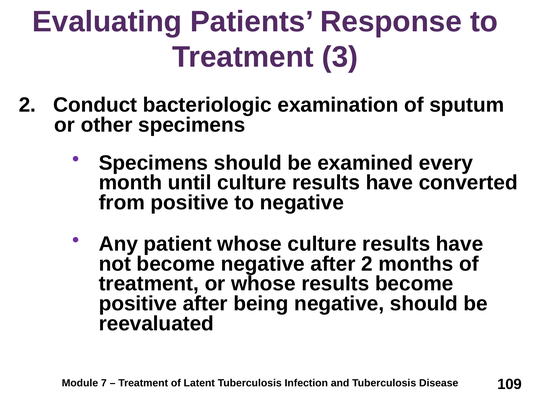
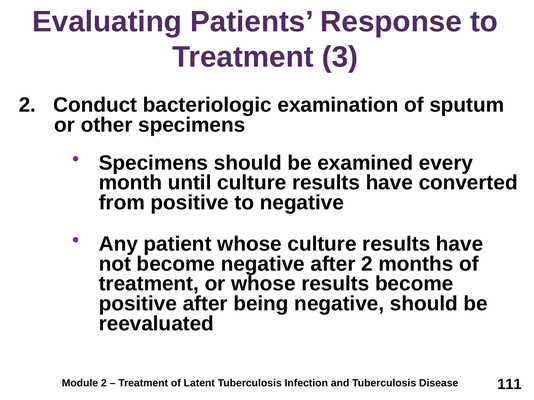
Module 7: 7 -> 2
109: 109 -> 111
